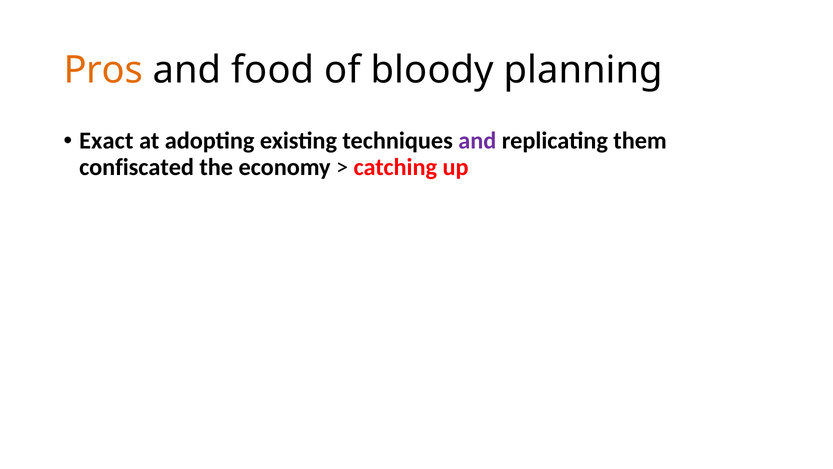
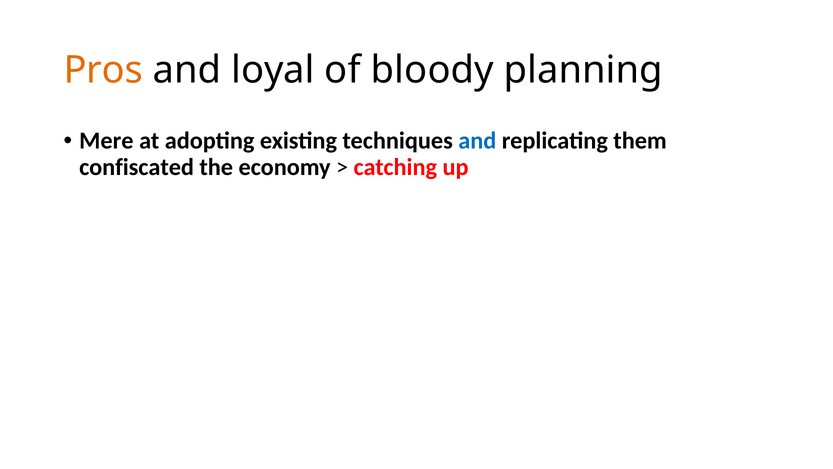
food: food -> loyal
Exact: Exact -> Mere
and at (477, 141) colour: purple -> blue
